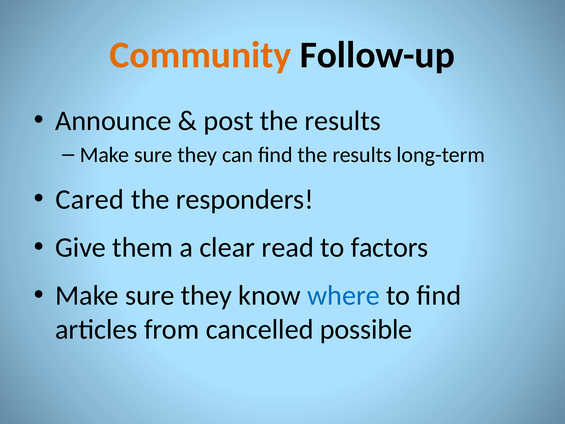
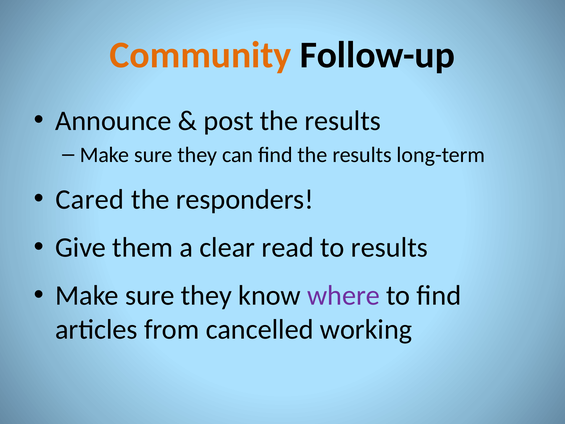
to factors: factors -> results
where colour: blue -> purple
possible: possible -> working
